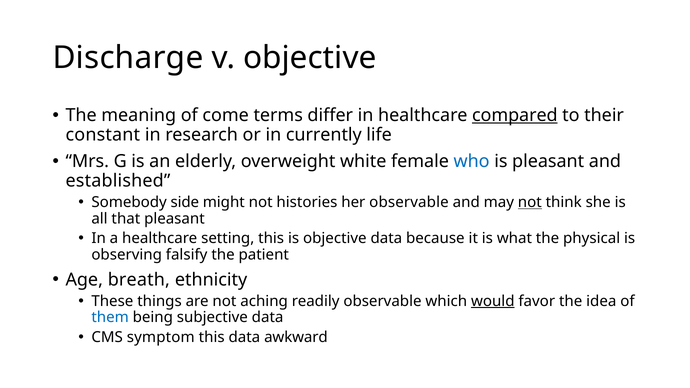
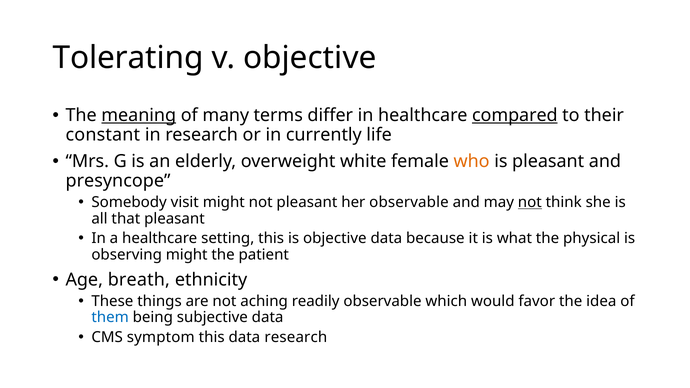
Discharge: Discharge -> Tolerating
meaning underline: none -> present
come: come -> many
who colour: blue -> orange
established: established -> presyncope
side: side -> visit
not histories: histories -> pleasant
observing falsify: falsify -> might
would underline: present -> none
data awkward: awkward -> research
